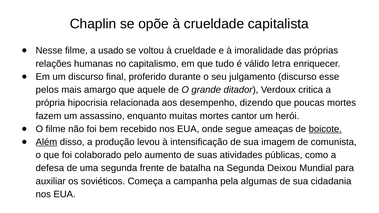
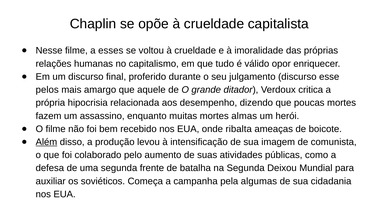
usado: usado -> esses
letra: letra -> opor
cantor: cantor -> almas
segue: segue -> ribalta
boicote underline: present -> none
